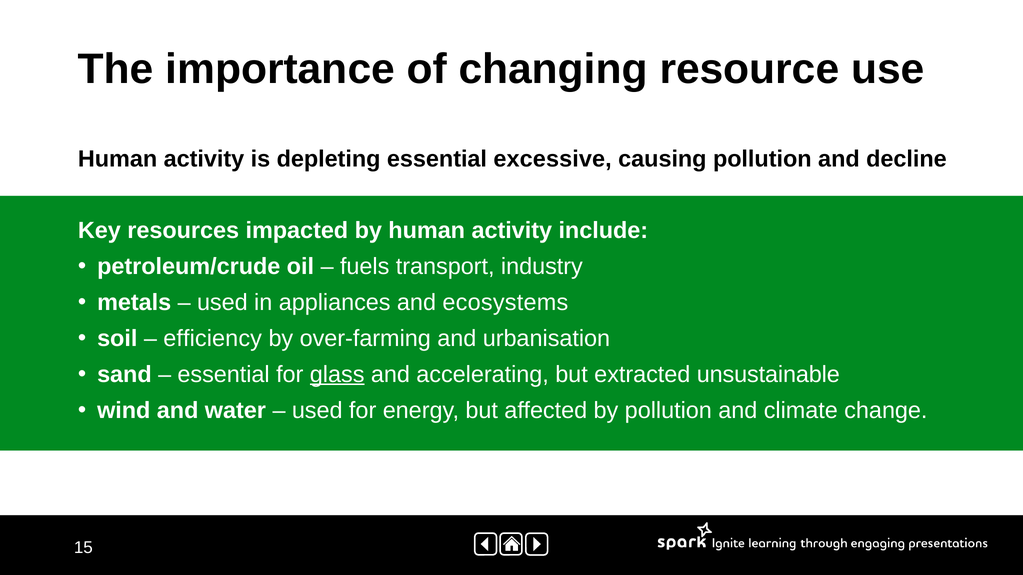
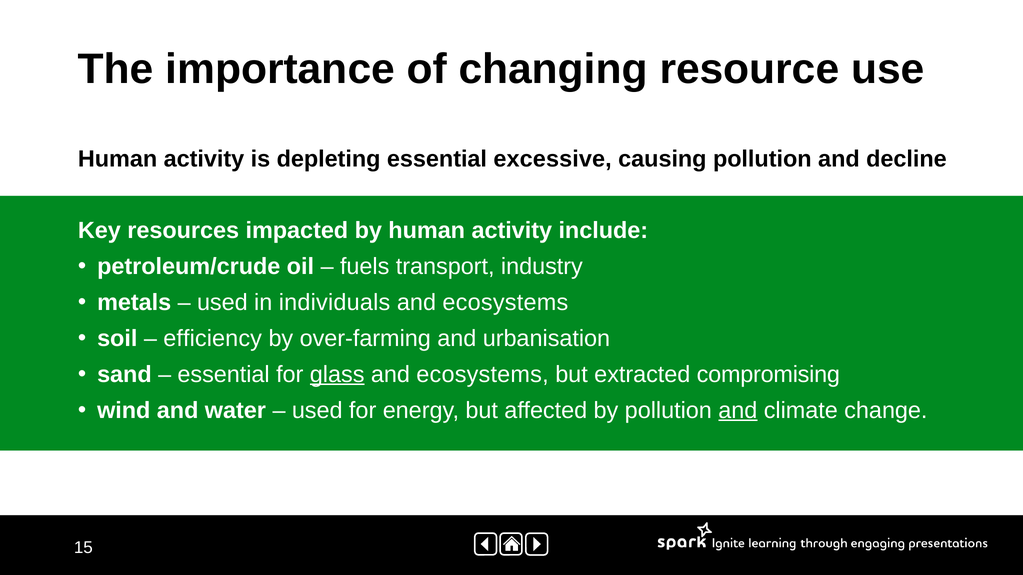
appliances: appliances -> individuals
accelerating at (483, 375): accelerating -> ecosystems
unsustainable: unsustainable -> compromising
and at (738, 411) underline: none -> present
